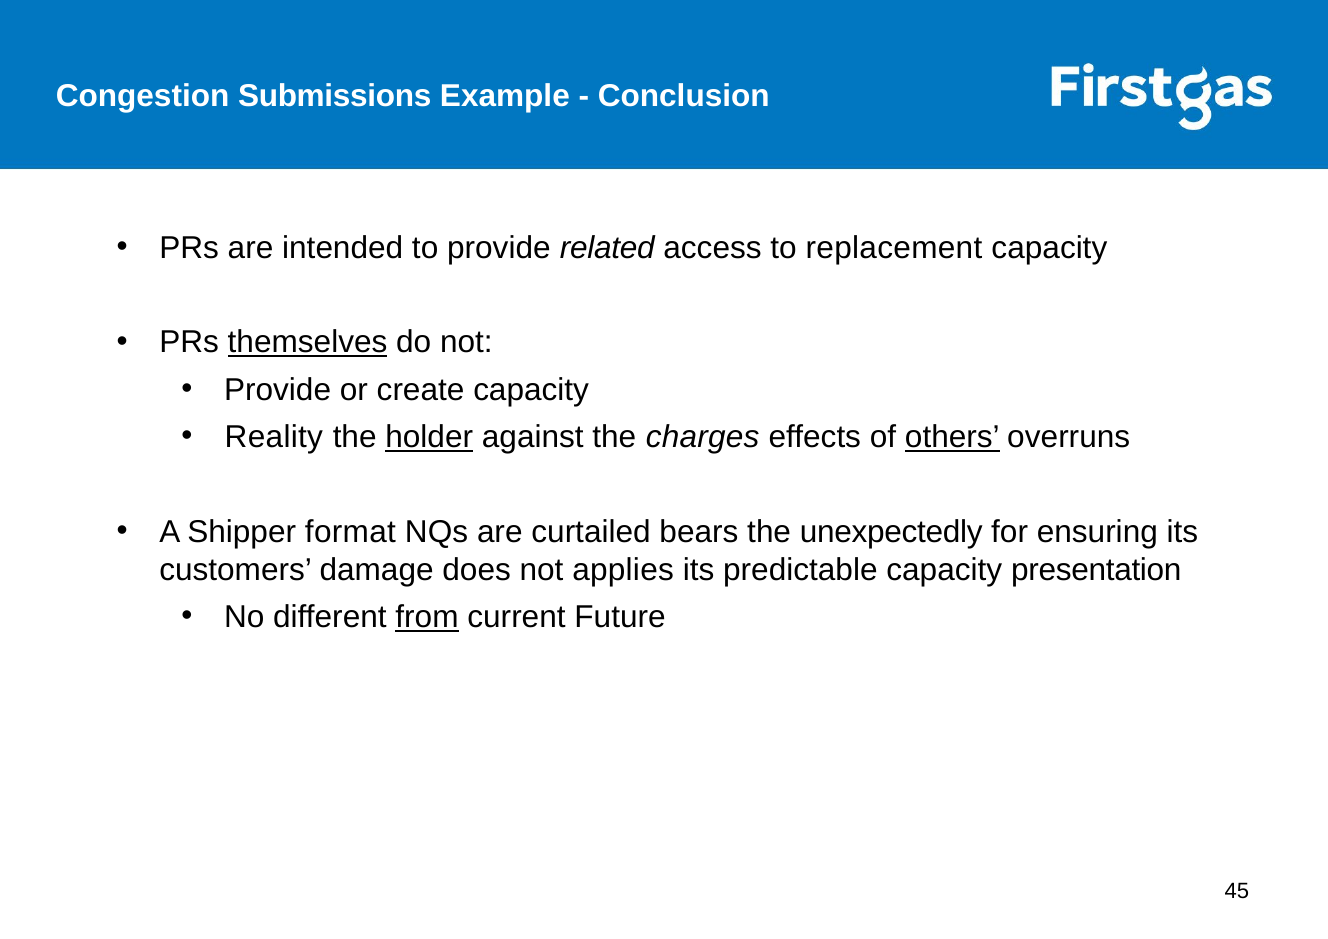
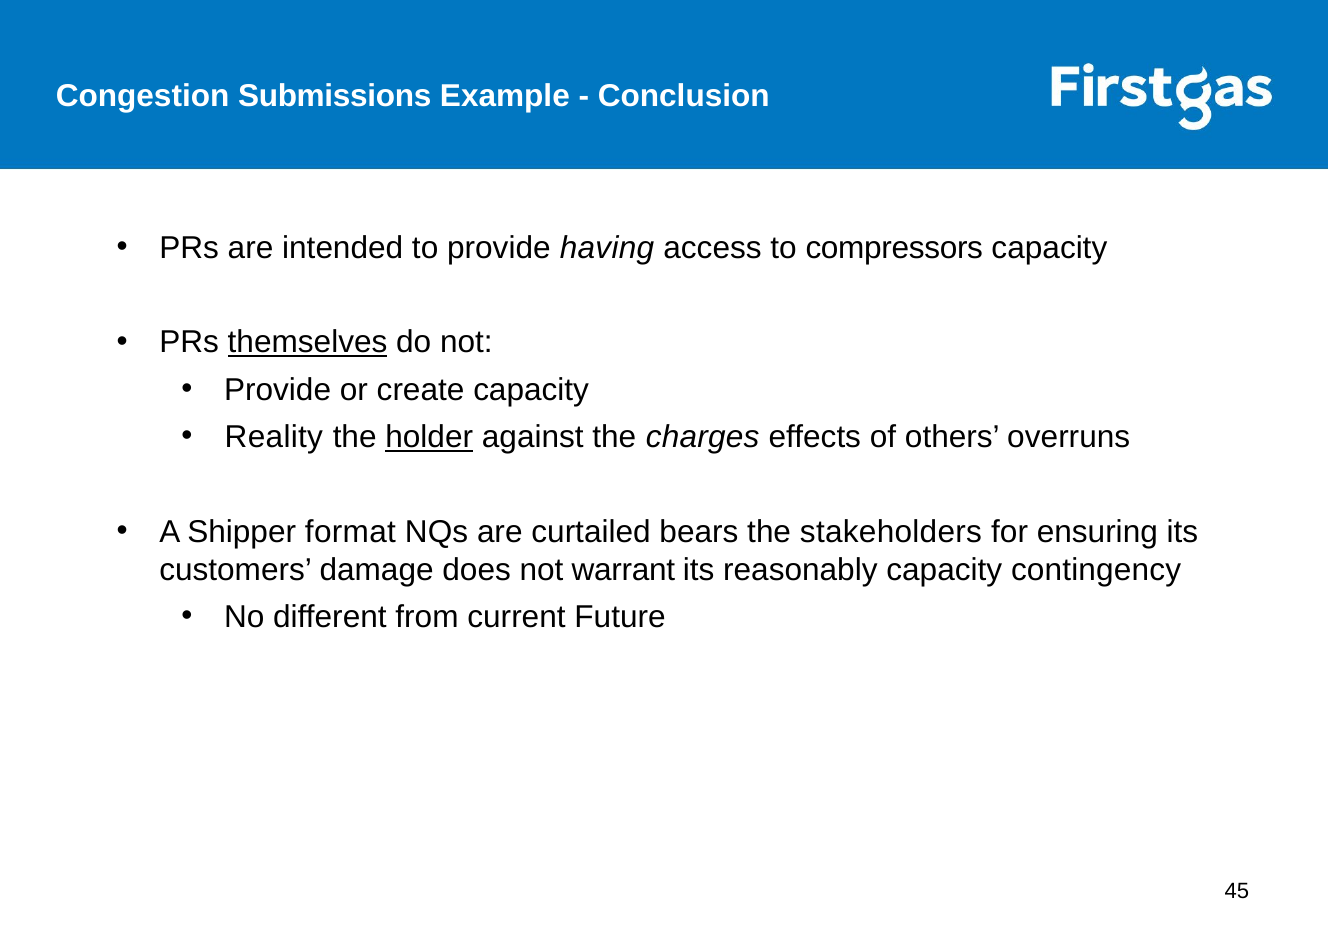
related: related -> having
replacement: replacement -> compressors
others underline: present -> none
unexpectedly: unexpectedly -> stakeholders
applies: applies -> warrant
predictable: predictable -> reasonably
presentation: presentation -> contingency
from underline: present -> none
